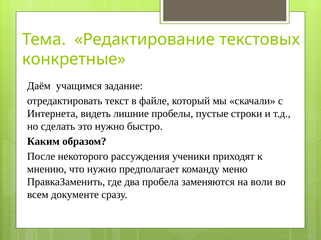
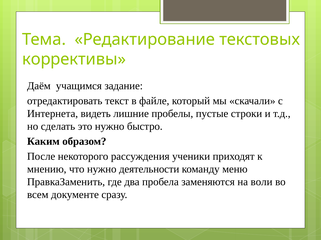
конкретные: конкретные -> коррективы
предполагает: предполагает -> деятельности
